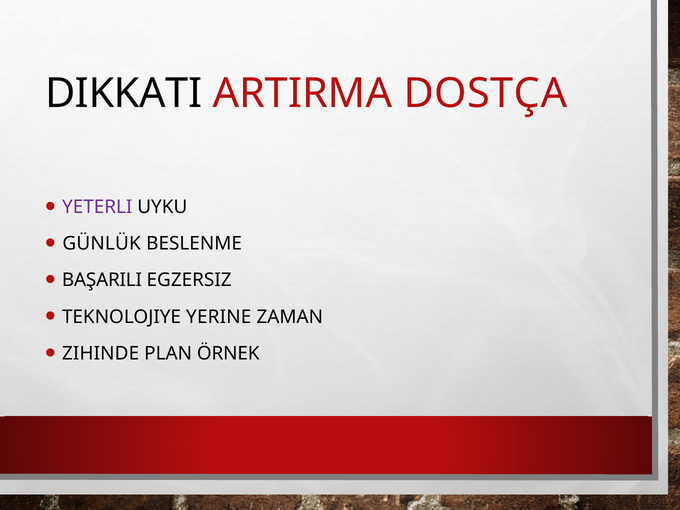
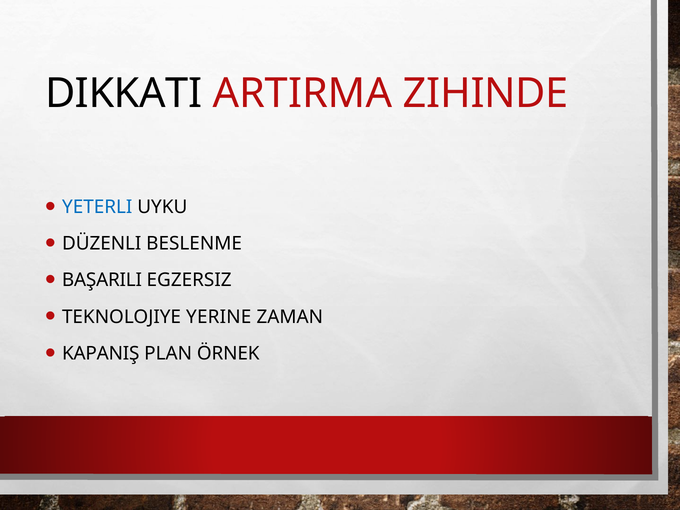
DOSTÇA: DOSTÇA -> ZIHINDE
YETERLI colour: purple -> blue
GÜNLÜK: GÜNLÜK -> DÜZENLI
ZIHINDE: ZIHINDE -> KAPANIŞ
